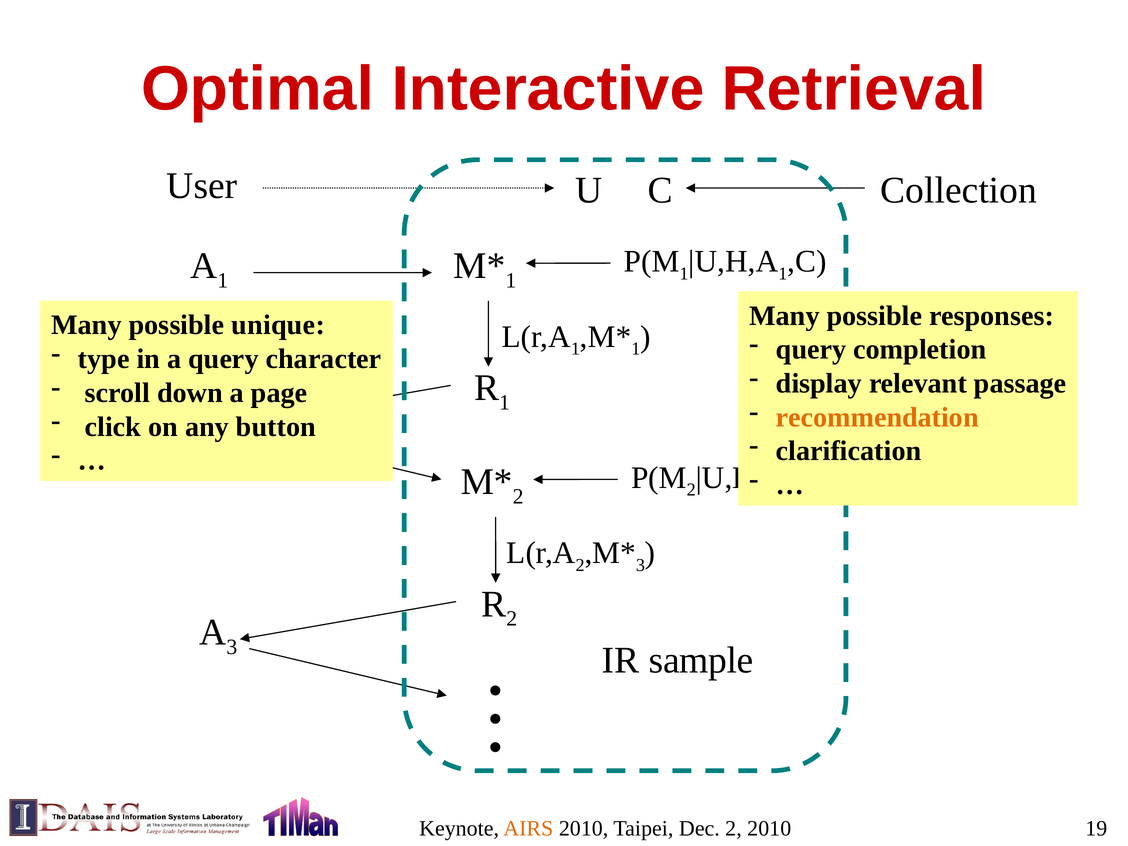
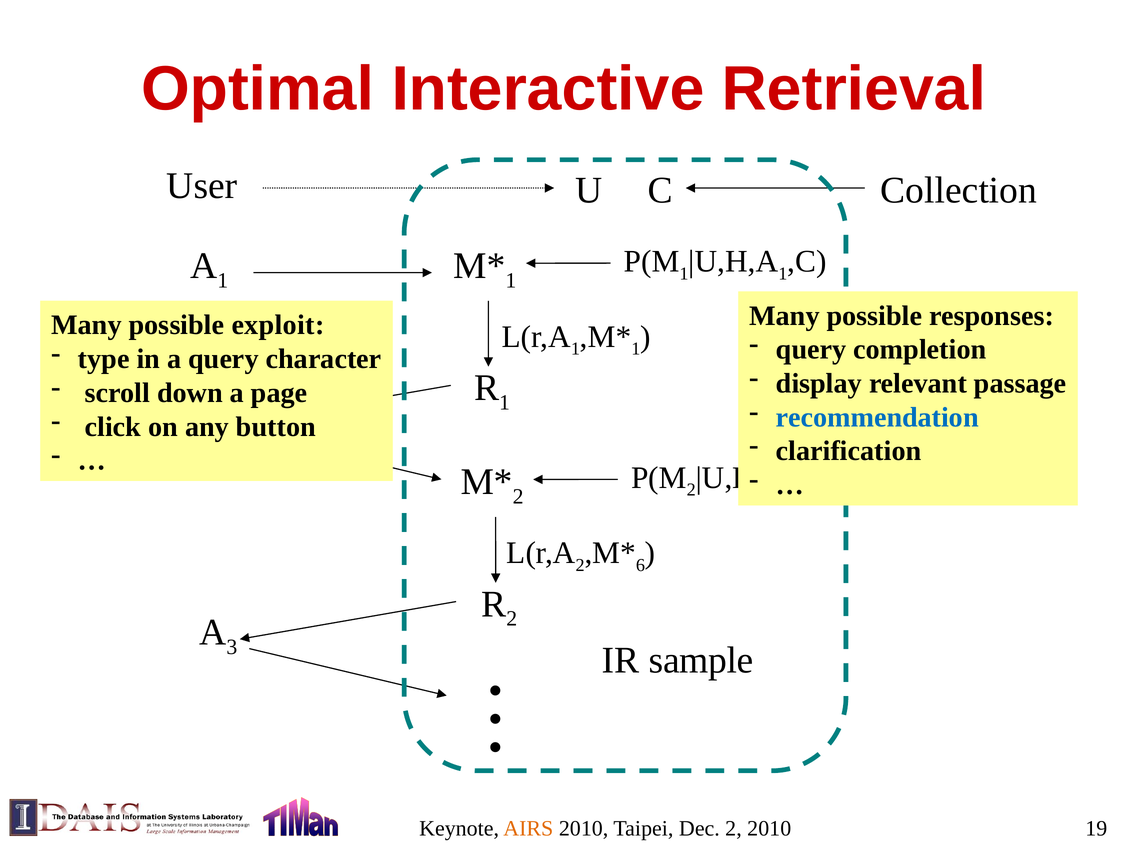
unique: unique -> exploit
recommendation colour: orange -> blue
3 at (640, 565): 3 -> 6
